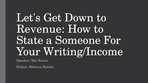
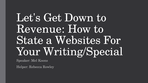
Someone: Someone -> Websites
Writing/Income: Writing/Income -> Writing/Special
